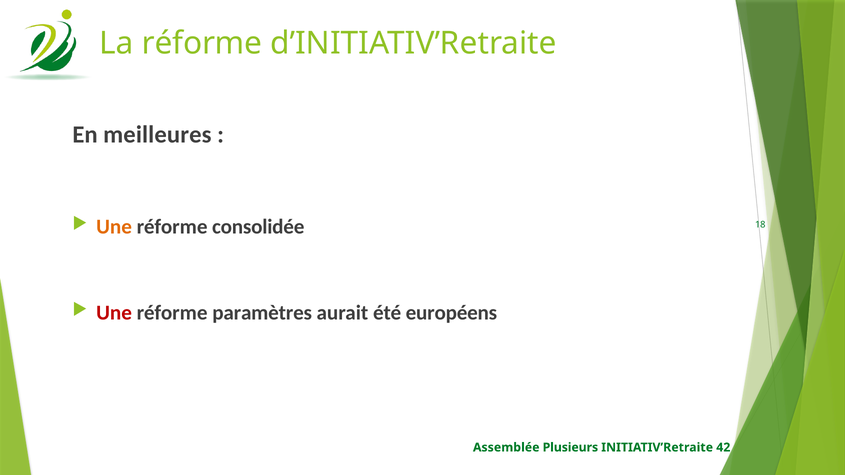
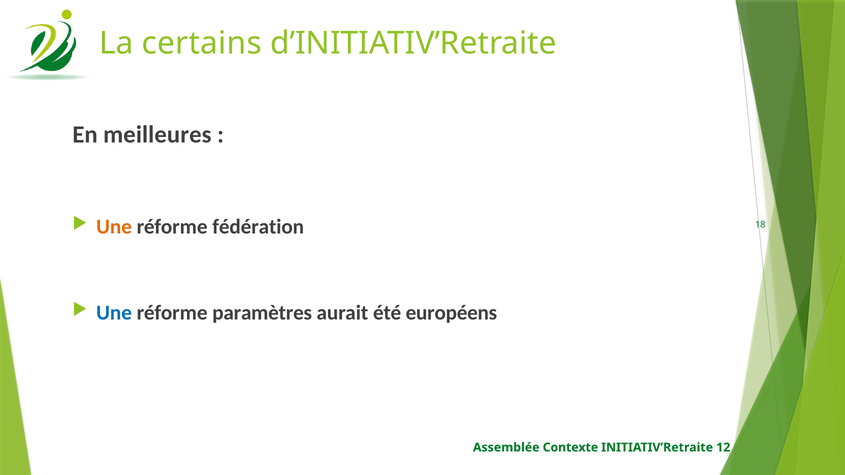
La réforme: réforme -> certains
consolidée: consolidée -> fédération
Une at (114, 313) colour: red -> blue
Plusieurs: Plusieurs -> Contexte
42: 42 -> 12
